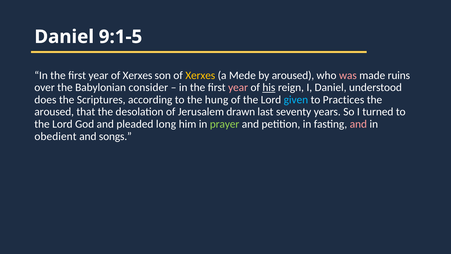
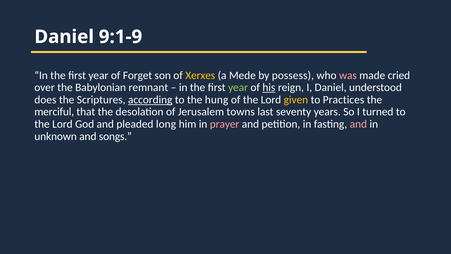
9:1-5: 9:1-5 -> 9:1-9
year of Xerxes: Xerxes -> Forget
by aroused: aroused -> possess
ruins: ruins -> cried
consider: consider -> remnant
year at (238, 87) colour: pink -> light green
according underline: none -> present
given colour: light blue -> yellow
aroused at (54, 112): aroused -> merciful
drawn: drawn -> towns
prayer colour: light green -> pink
obedient: obedient -> unknown
